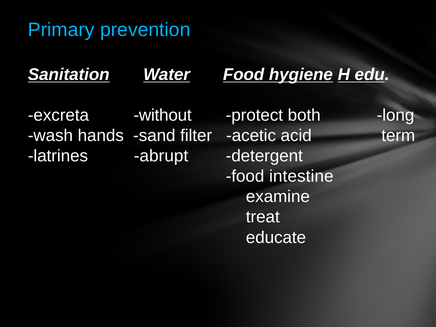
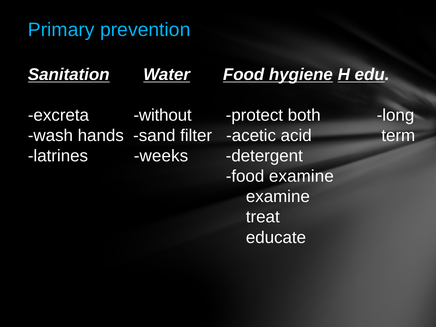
abrupt: abrupt -> weeks
food intestine: intestine -> examine
